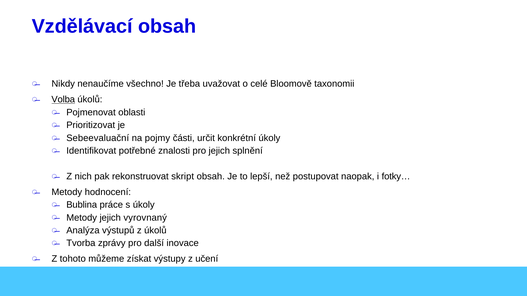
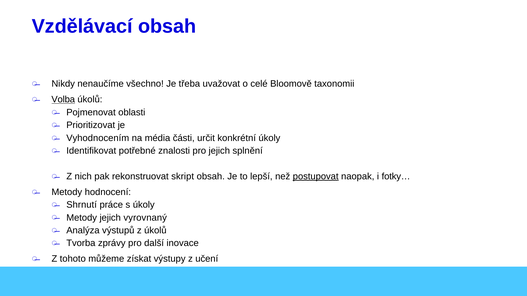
Sebeevaluační: Sebeevaluační -> Vyhodnocením
pojmy: pojmy -> média
postupovat underline: none -> present
Bublina: Bublina -> Shrnutí
